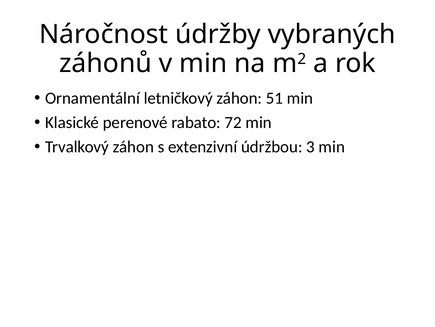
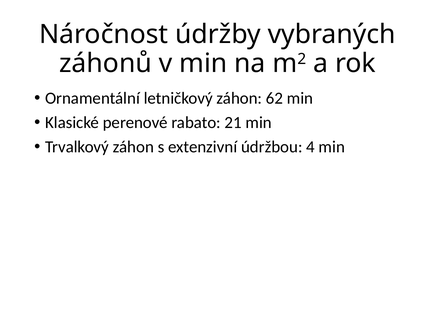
51: 51 -> 62
72: 72 -> 21
3: 3 -> 4
